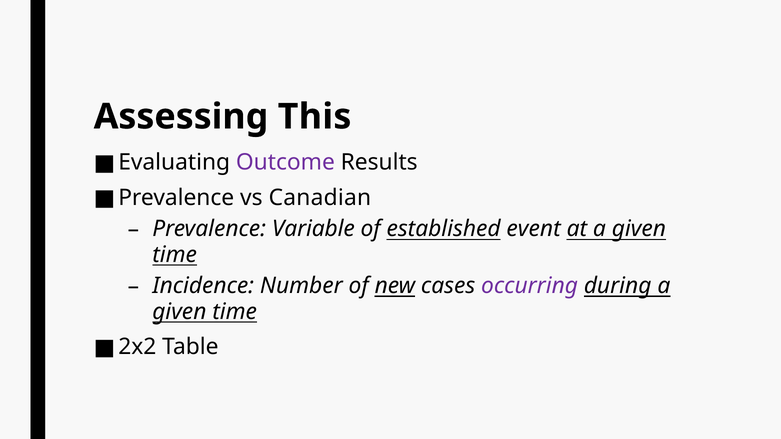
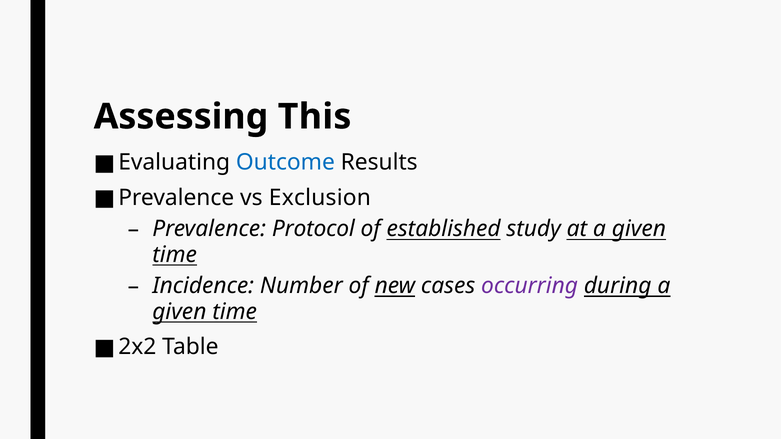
Outcome colour: purple -> blue
Canadian: Canadian -> Exclusion
Variable: Variable -> Protocol
event: event -> study
